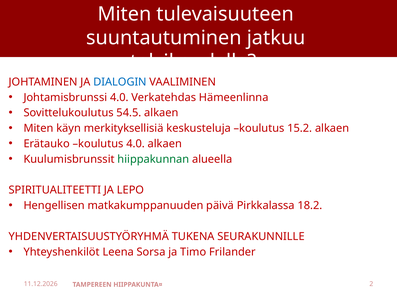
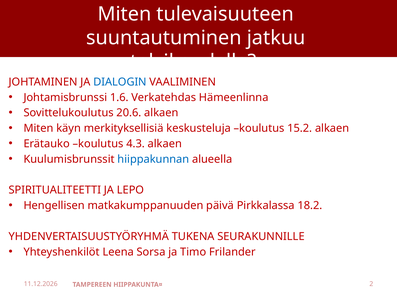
Johtamisbrunssi 4.0: 4.0 -> 1.6
54.5: 54.5 -> 20.6
koulutus 4.0: 4.0 -> 4.3
hiippakunnan colour: green -> blue
